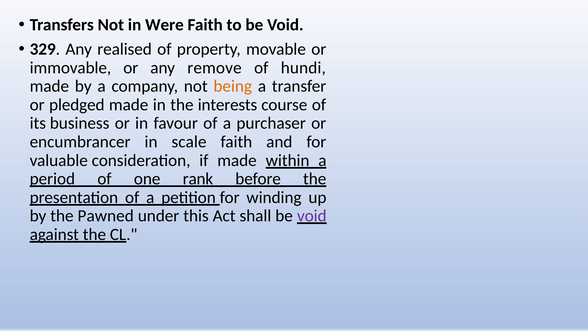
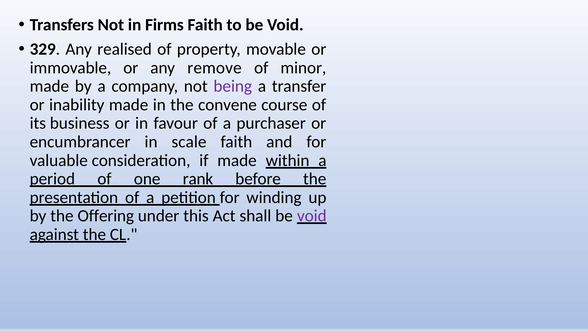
Were: Were -> Firms
hundi: hundi -> minor
being colour: orange -> purple
pledged: pledged -> inability
interests: interests -> convene
Pawned: Pawned -> Offering
